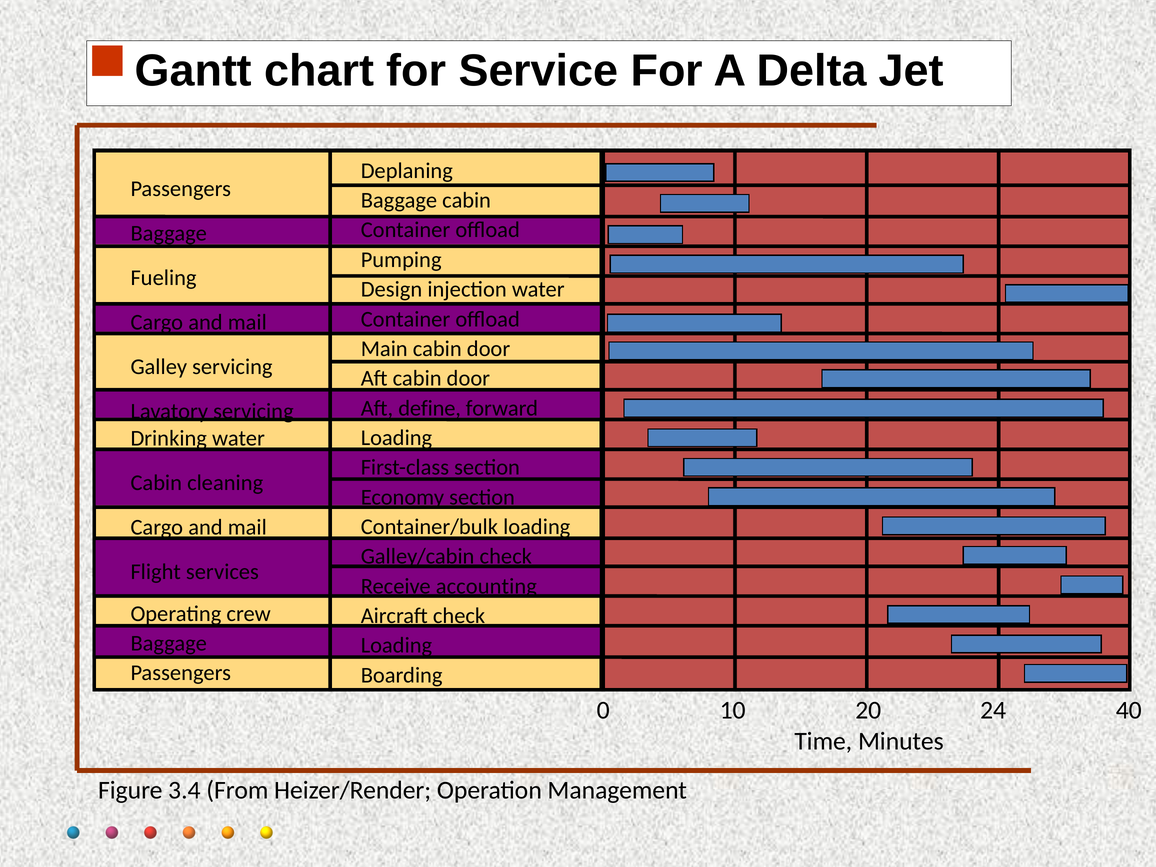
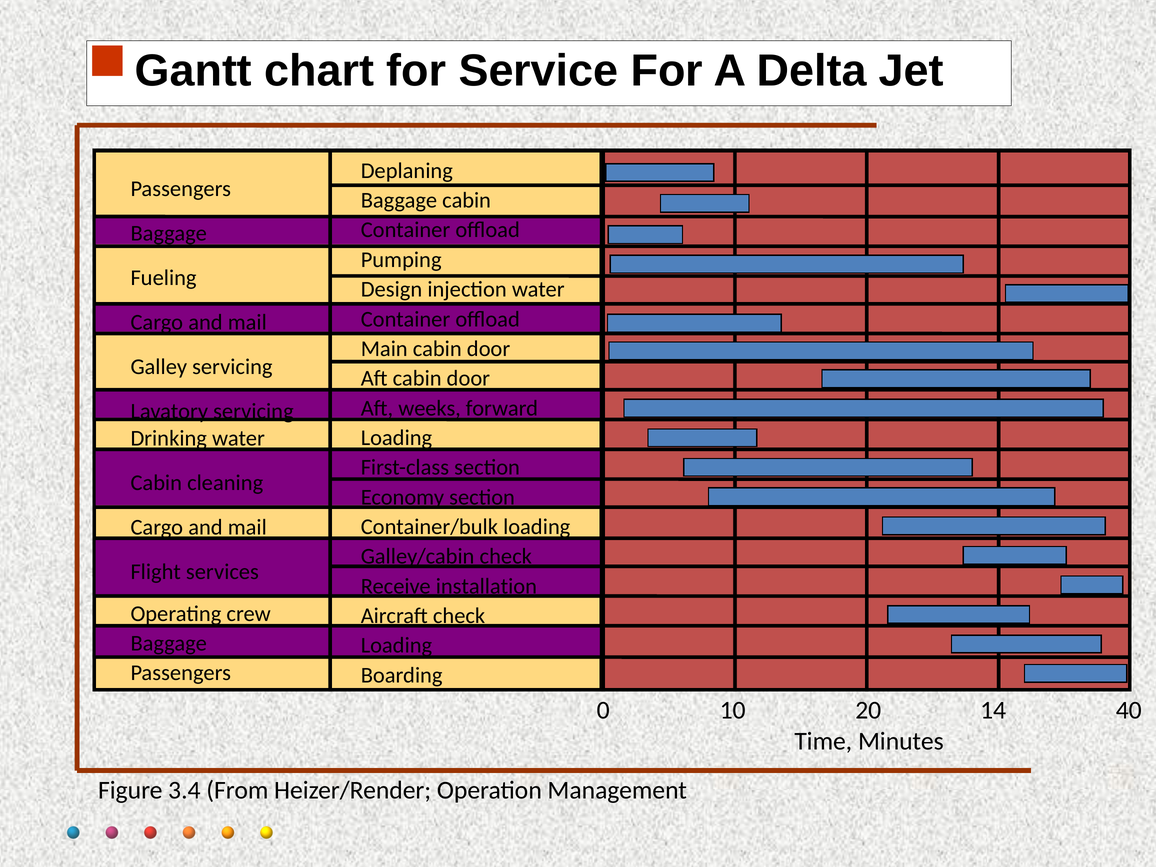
define: define -> weeks
accounting: accounting -> installation
24: 24 -> 14
